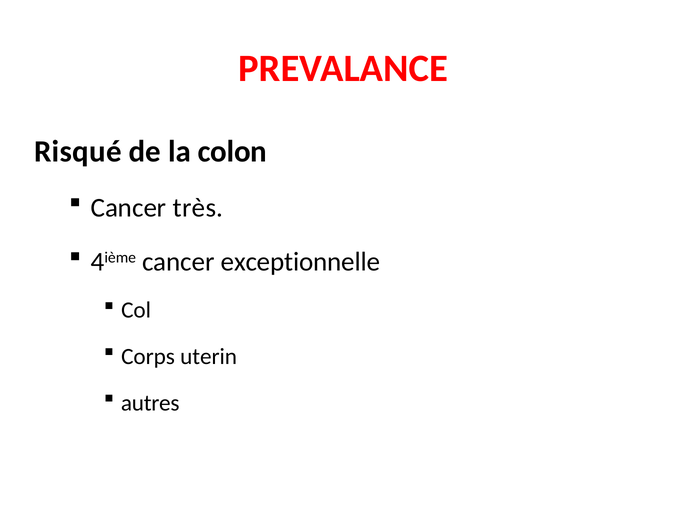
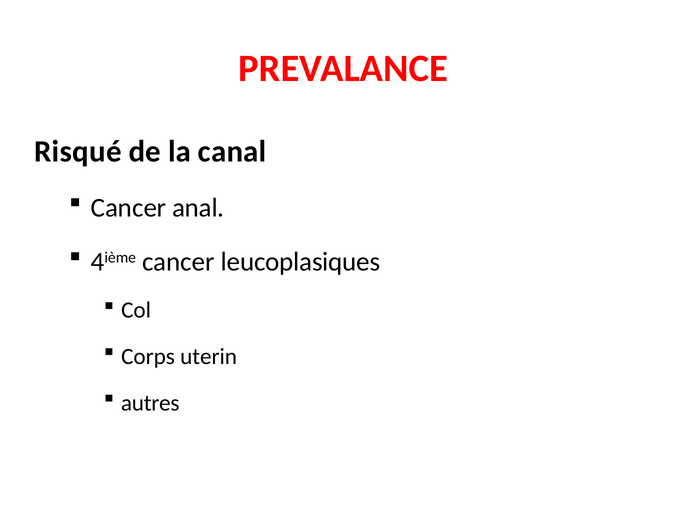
colon: colon -> canal
très: très -> anal
exceptionnelle: exceptionnelle -> leucoplasiques
